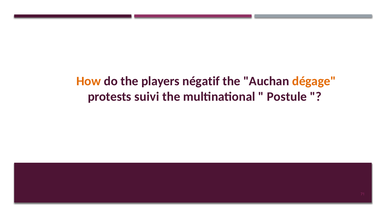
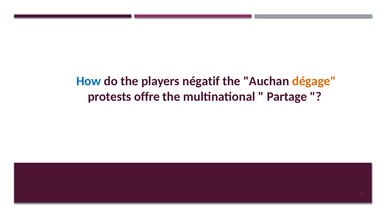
How colour: orange -> blue
suivi: suivi -> offre
Postule: Postule -> Partage
